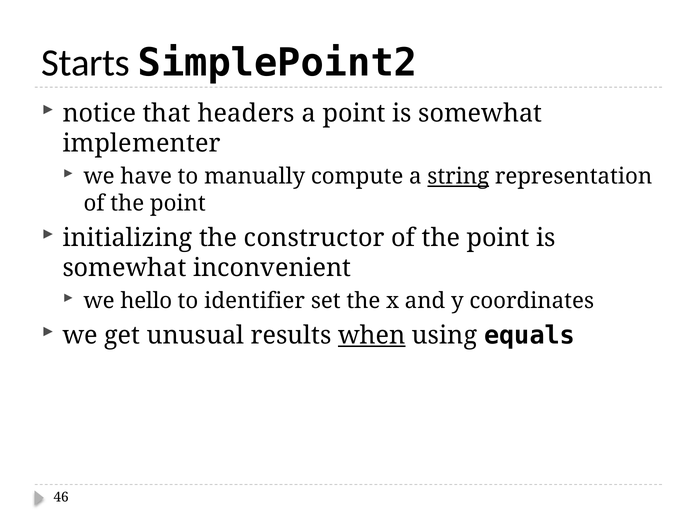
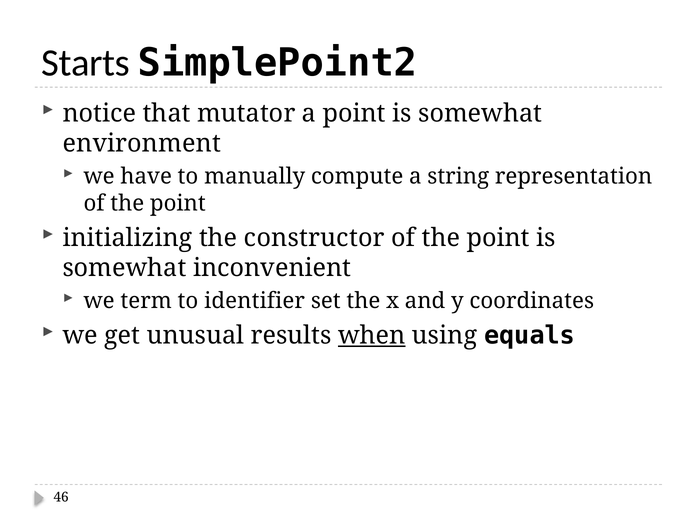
headers: headers -> mutator
implementer: implementer -> environment
string underline: present -> none
hello: hello -> term
